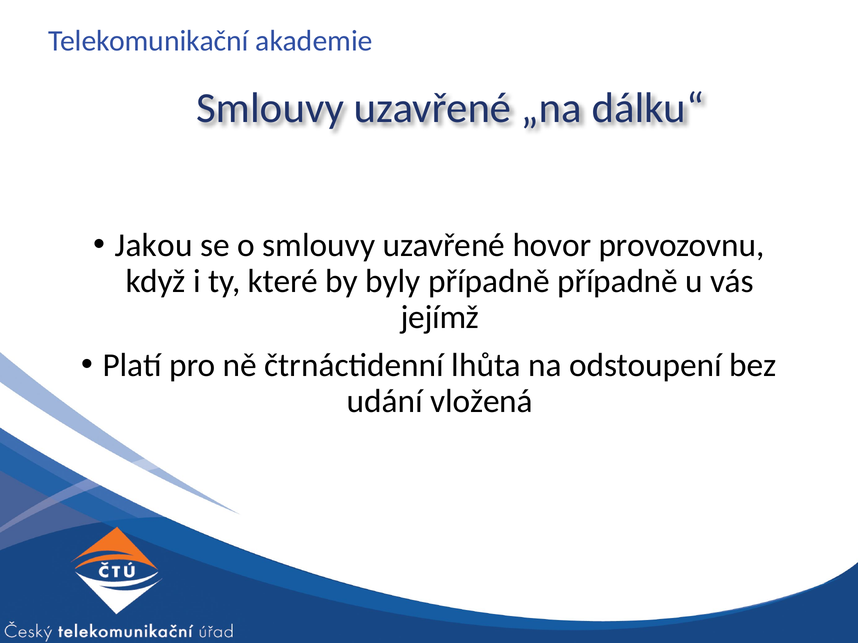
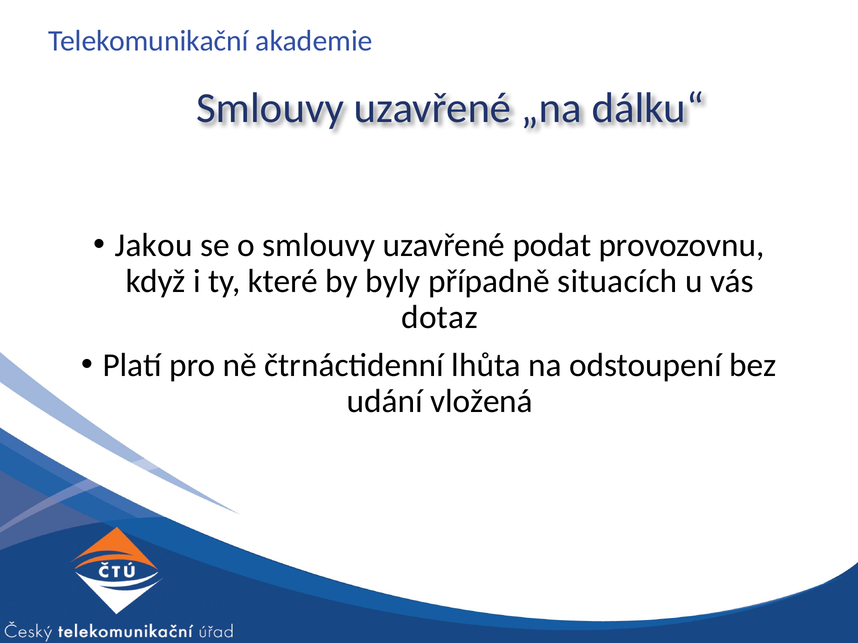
hovor: hovor -> podat
případně případně: případně -> situacích
jejímž: jejímž -> dotaz
